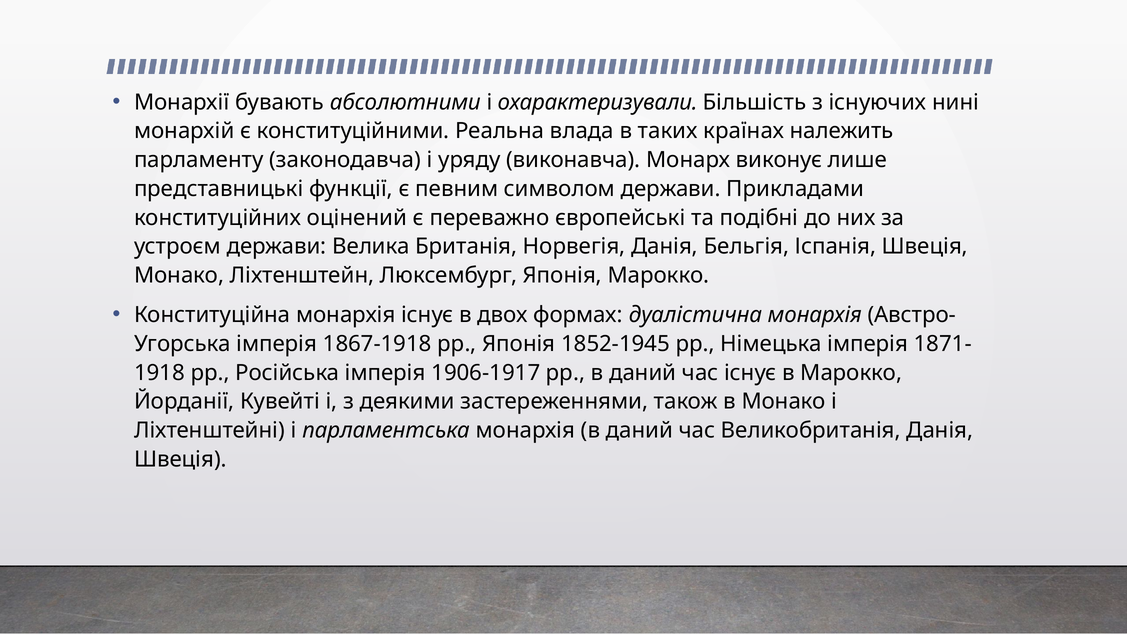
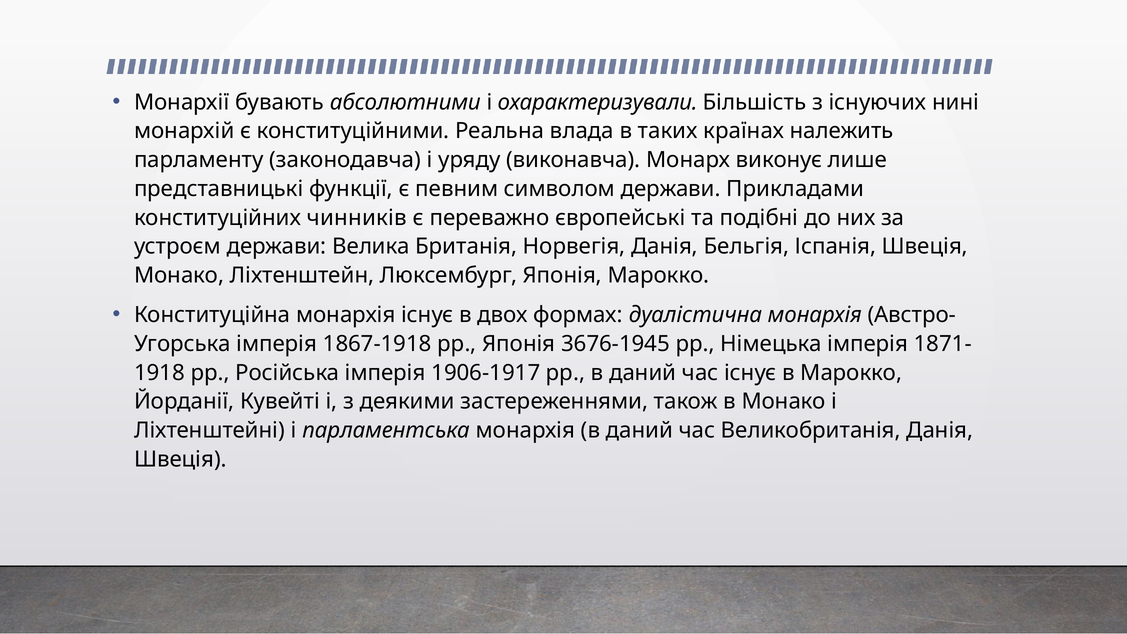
оцінений: оцінений -> чинників
1852-1945: 1852-1945 -> 3676-1945
